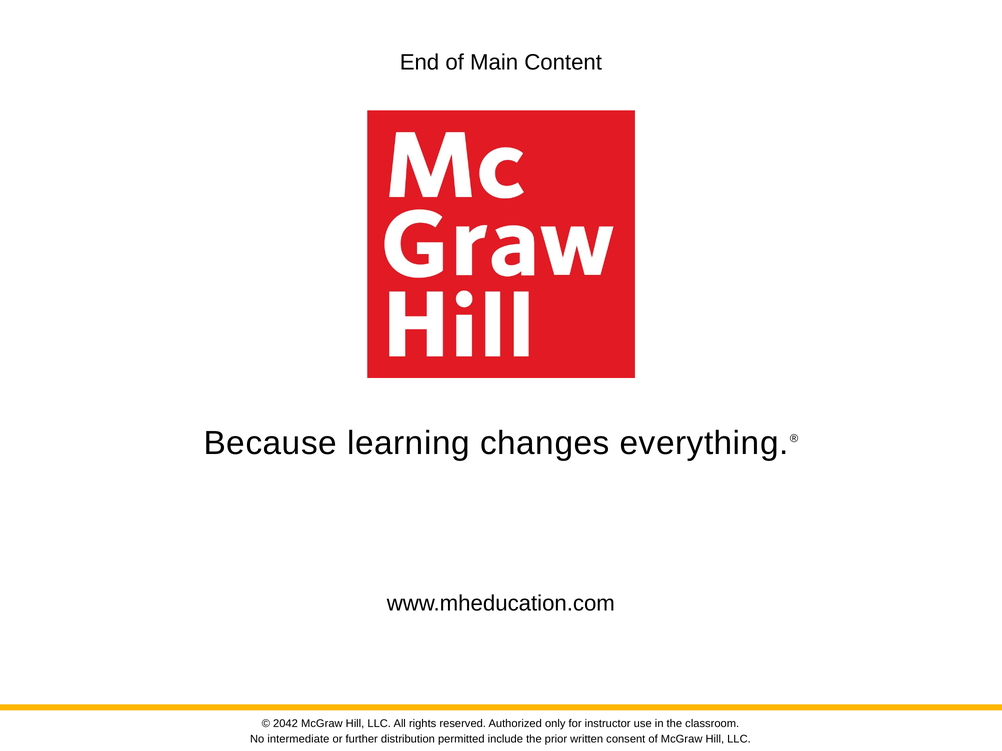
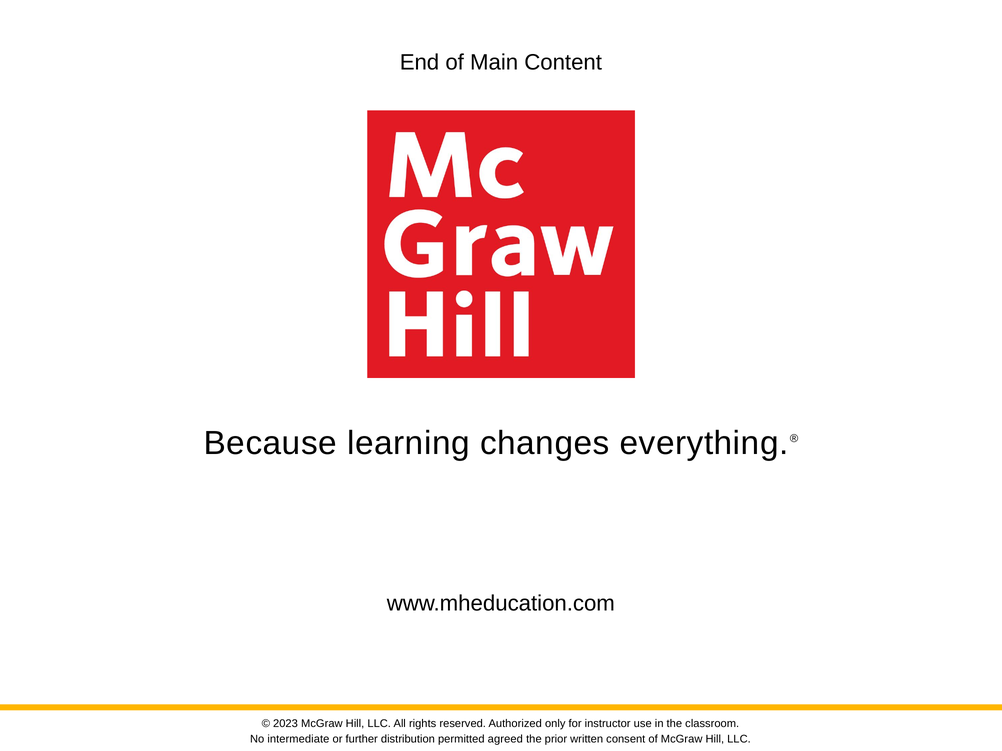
2042: 2042 -> 2023
include: include -> agreed
